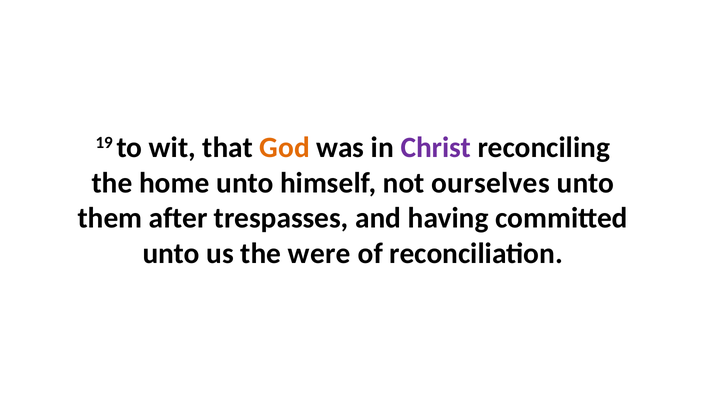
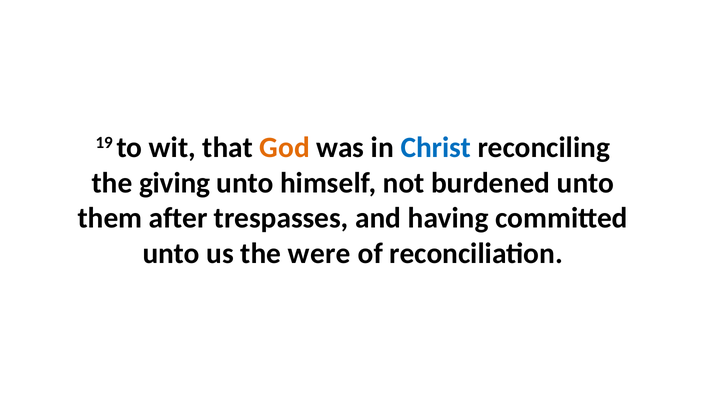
Christ colour: purple -> blue
home: home -> giving
ourselves: ourselves -> burdened
